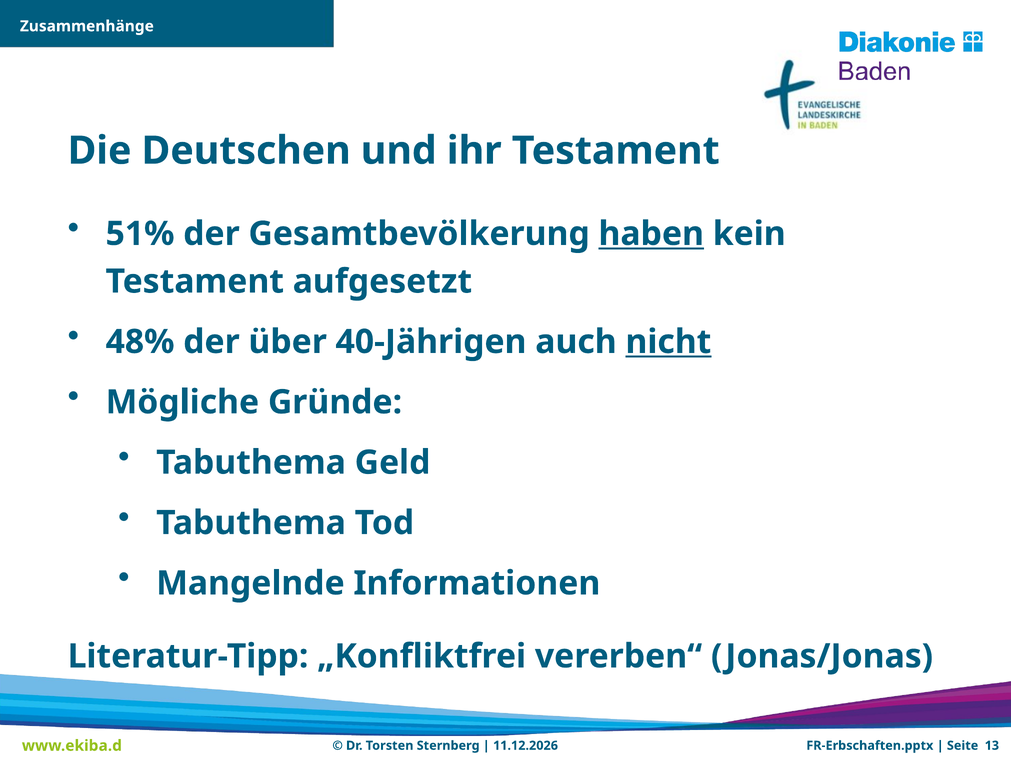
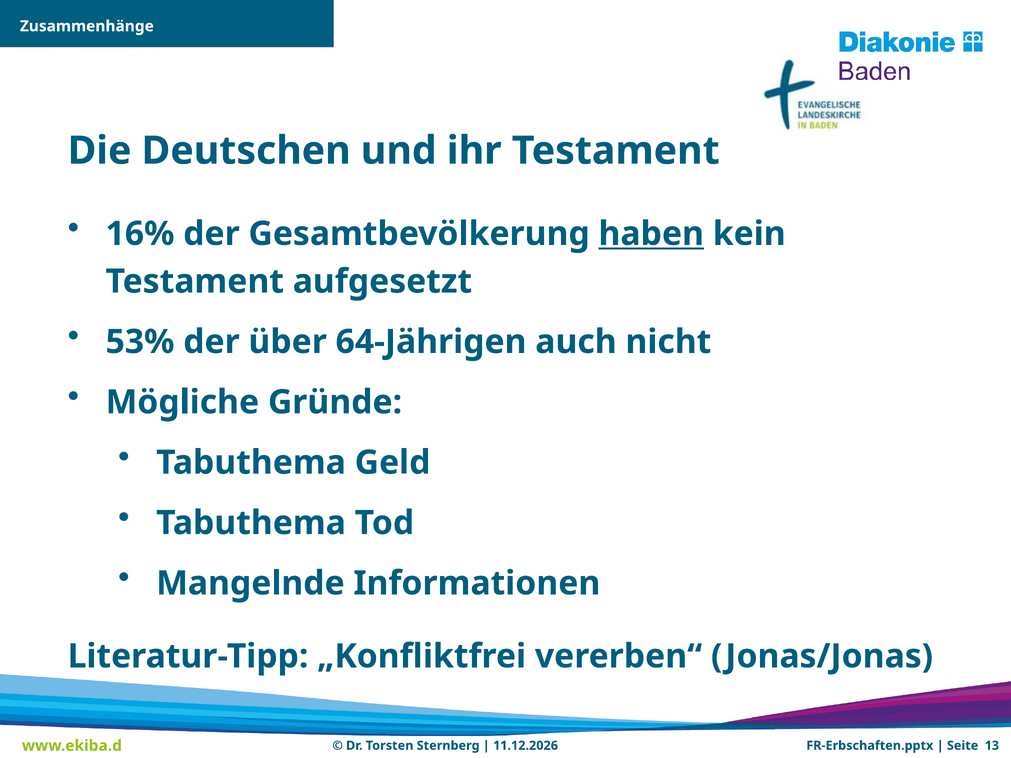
51%: 51% -> 16%
48%: 48% -> 53%
40-Jährigen: 40-Jährigen -> 64-Jährigen
nicht underline: present -> none
